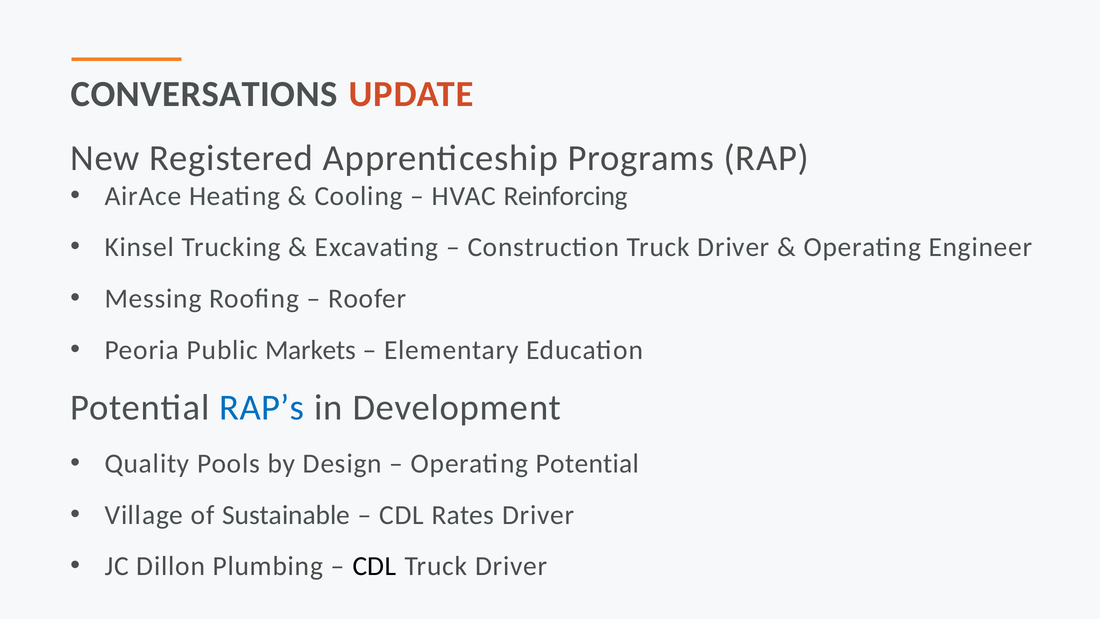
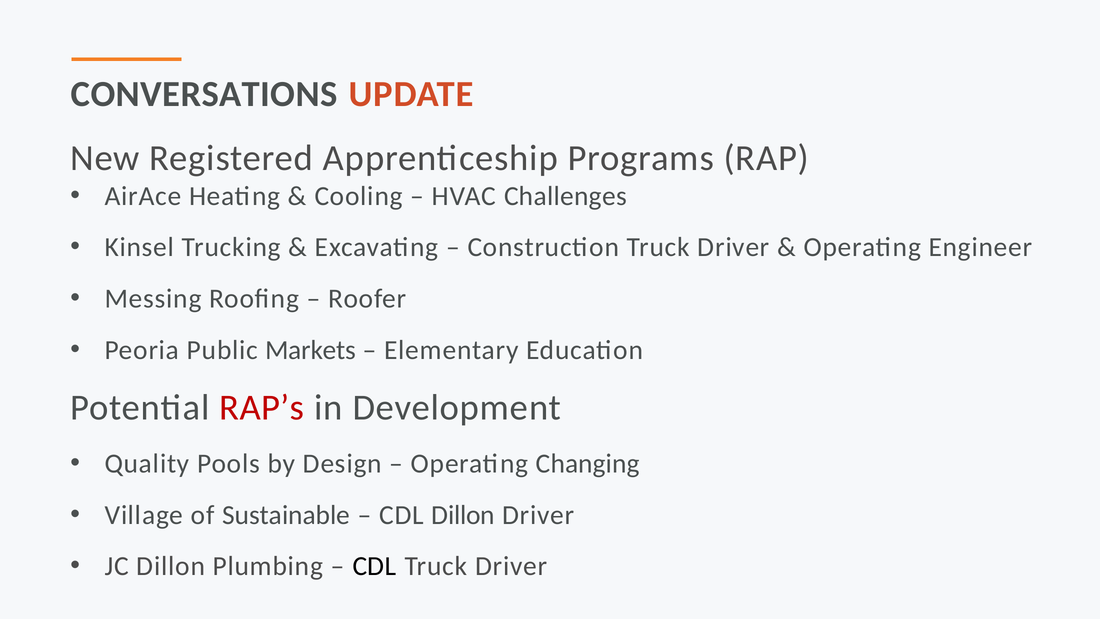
Reinforcing: Reinforcing -> Challenges
RAP’s colour: blue -> red
Operating Potential: Potential -> Changing
CDL Rates: Rates -> Dillon
